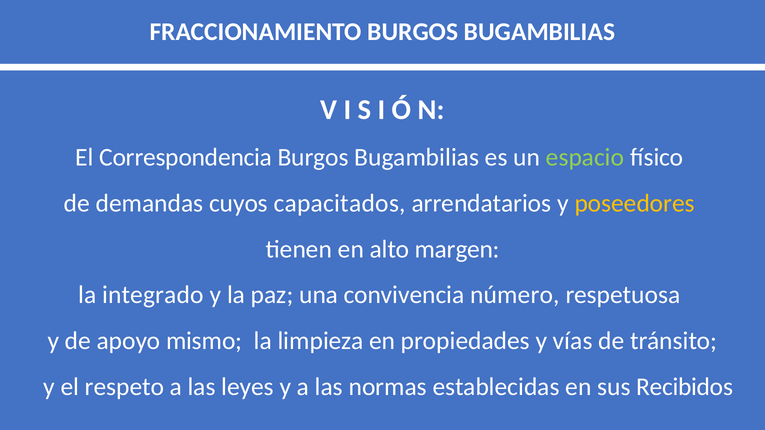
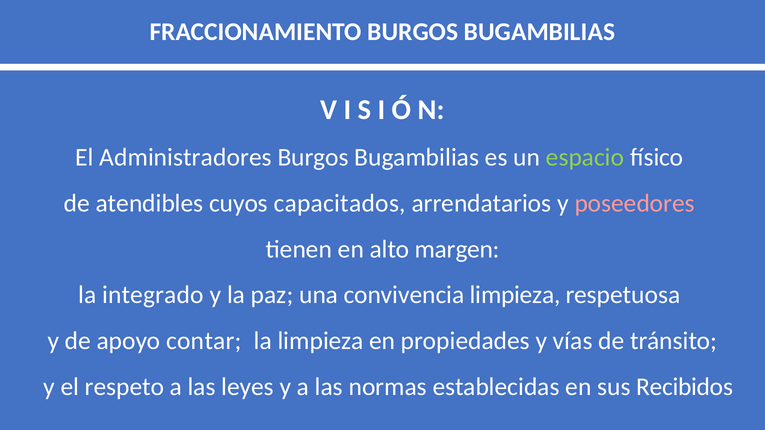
Correspondencia: Correspondencia -> Administradores
demandas: demandas -> atendibles
poseedores colour: yellow -> pink
convivencia número: número -> limpieza
mismo: mismo -> contar
